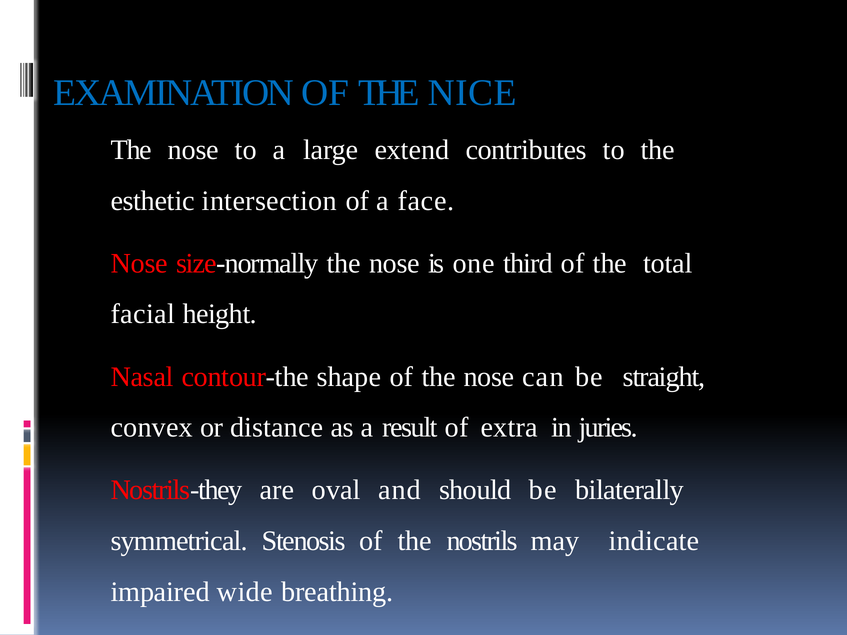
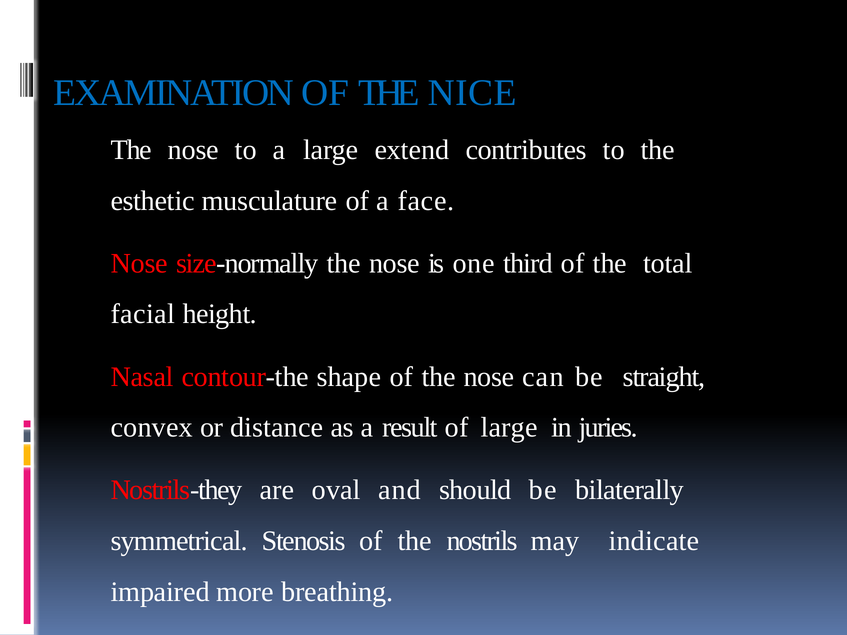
intersection: intersection -> musculature
of extra: extra -> large
wide: wide -> more
